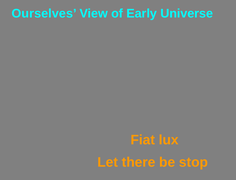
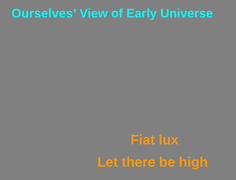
stop: stop -> high
